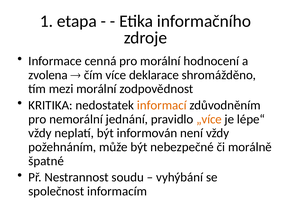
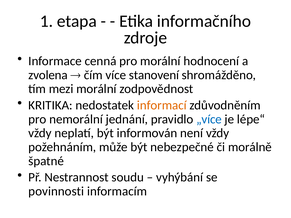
deklarace: deklarace -> stanovení
„více colour: orange -> blue
společnost: společnost -> povinnosti
